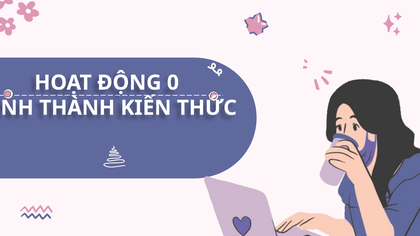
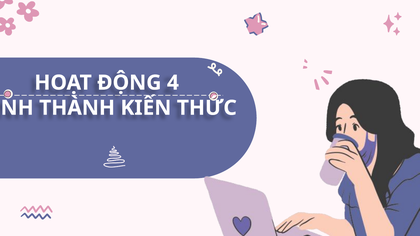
0: 0 -> 4
